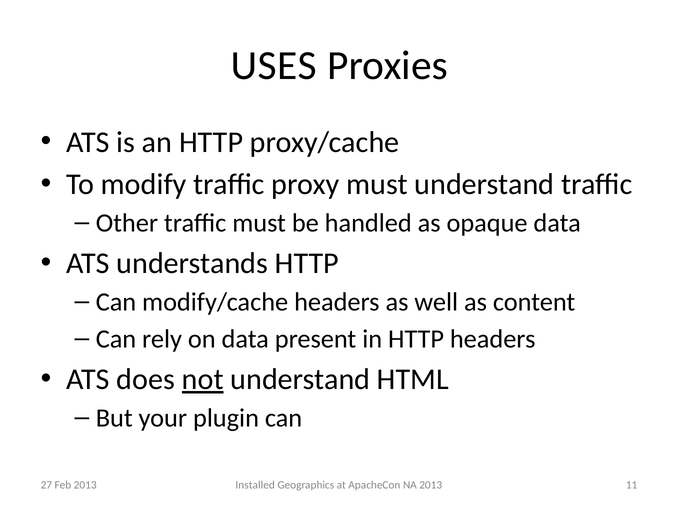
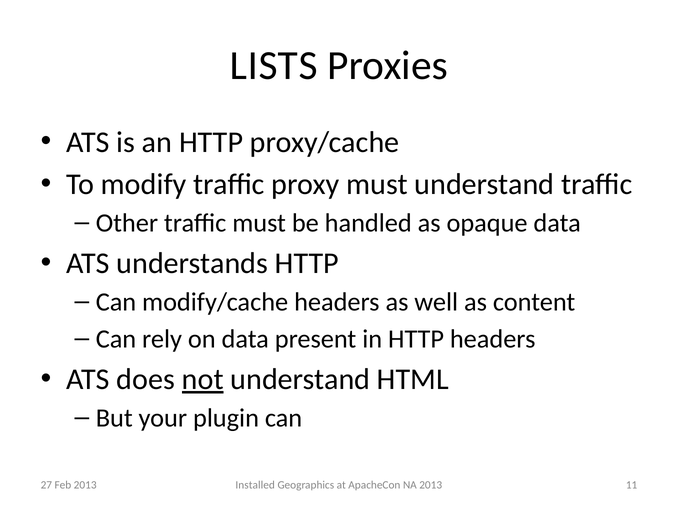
USES: USES -> LISTS
